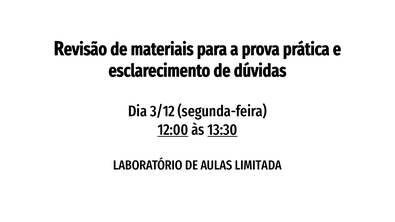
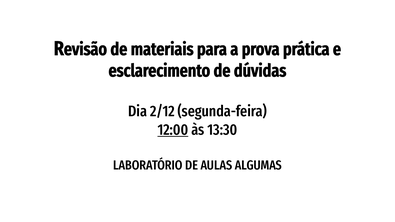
3/12: 3/12 -> 2/12
13:30 underline: present -> none
LIMITADA: LIMITADA -> ALGUMAS
